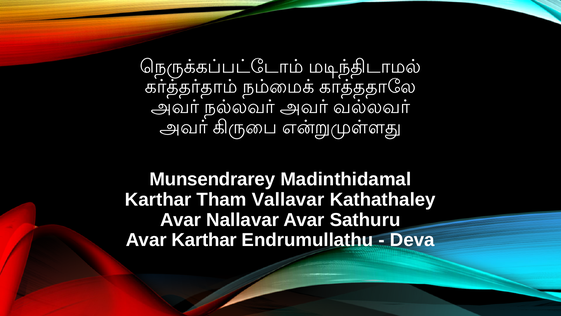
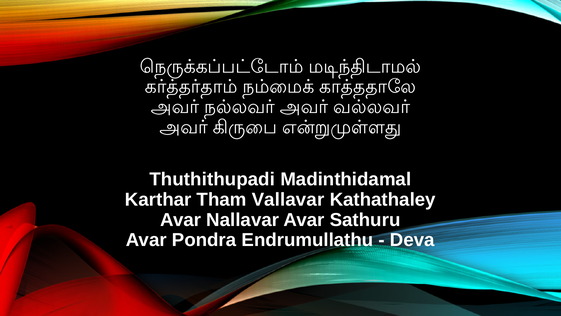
Munsendrarey: Munsendrarey -> Thuthithupadi
Avar Karthar: Karthar -> Pondra
